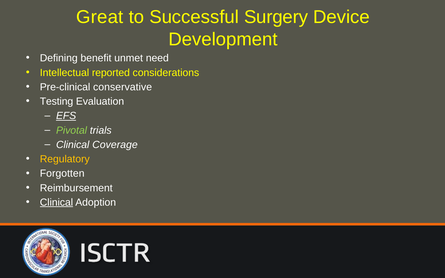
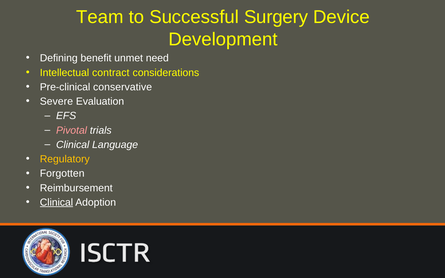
Great: Great -> Team
reported: reported -> contract
Testing: Testing -> Severe
EFS underline: present -> none
Pivotal colour: light green -> pink
Coverage: Coverage -> Language
